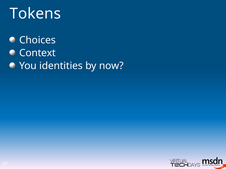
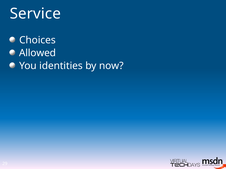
Tokens: Tokens -> Service
Context: Context -> Allowed
